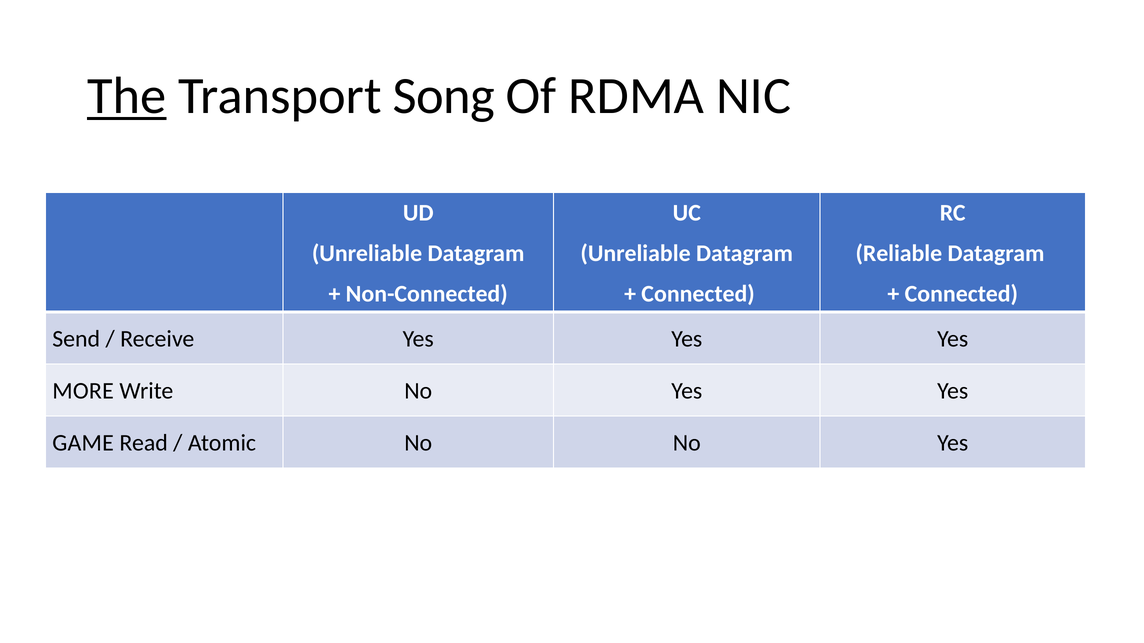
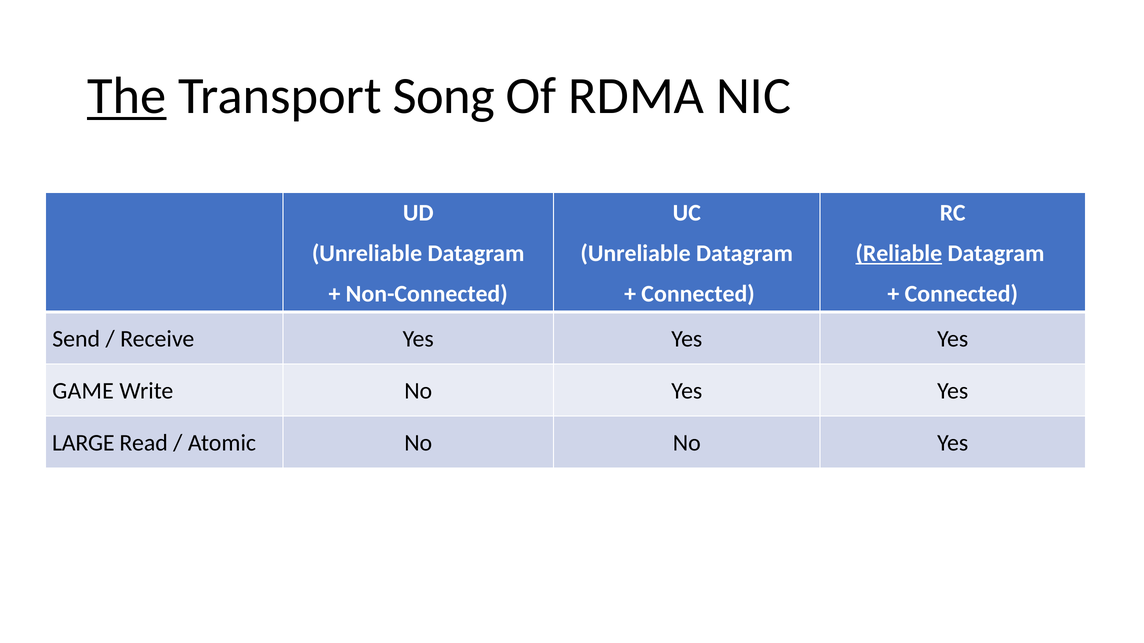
Reliable underline: none -> present
MORE: MORE -> GAME
GAME: GAME -> LARGE
